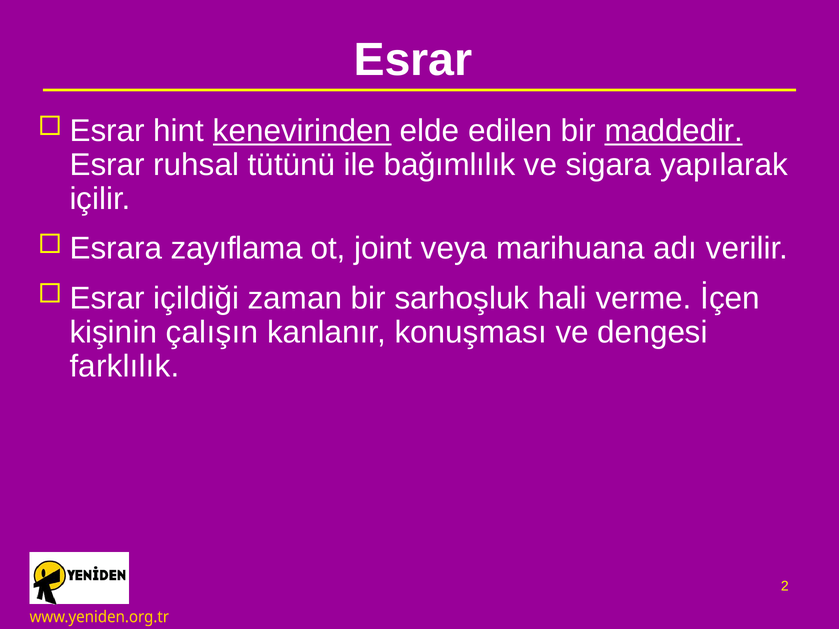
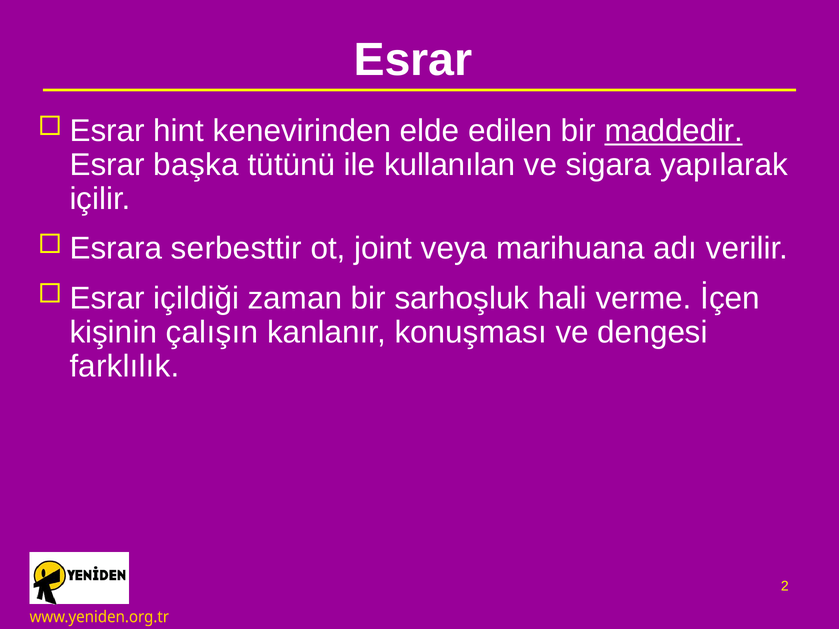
kenevirinden underline: present -> none
ruhsal: ruhsal -> başka
bağımlılık: bağımlılık -> kullanılan
zayıflama: zayıflama -> serbesttir
